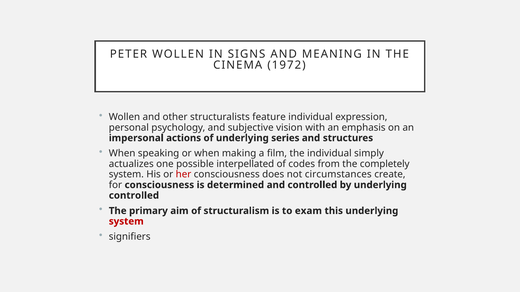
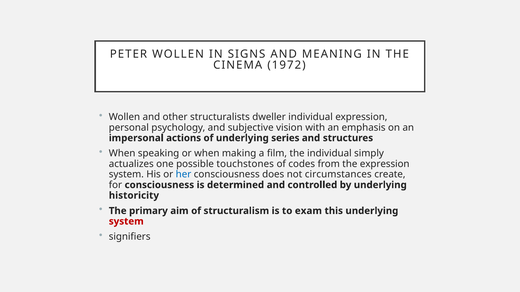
feature: feature -> dweller
interpellated: interpellated -> touchstones
the completely: completely -> expression
her colour: red -> blue
controlled at (134, 196): controlled -> historicity
